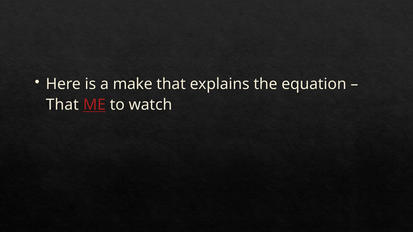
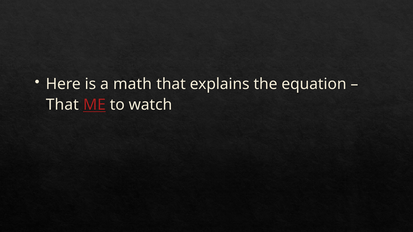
make: make -> math
